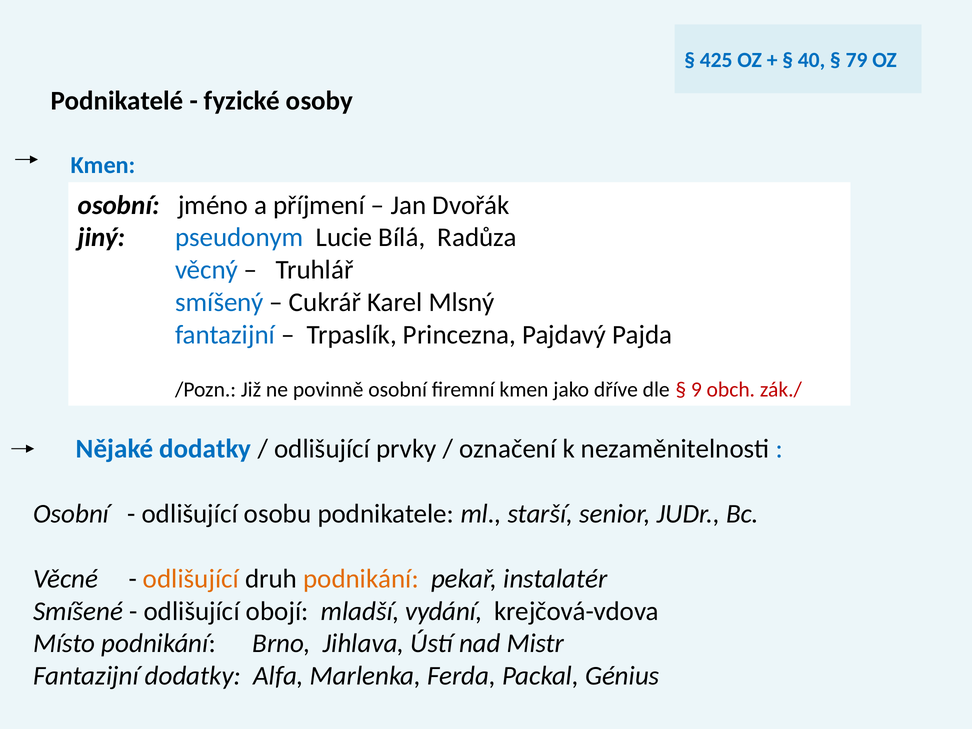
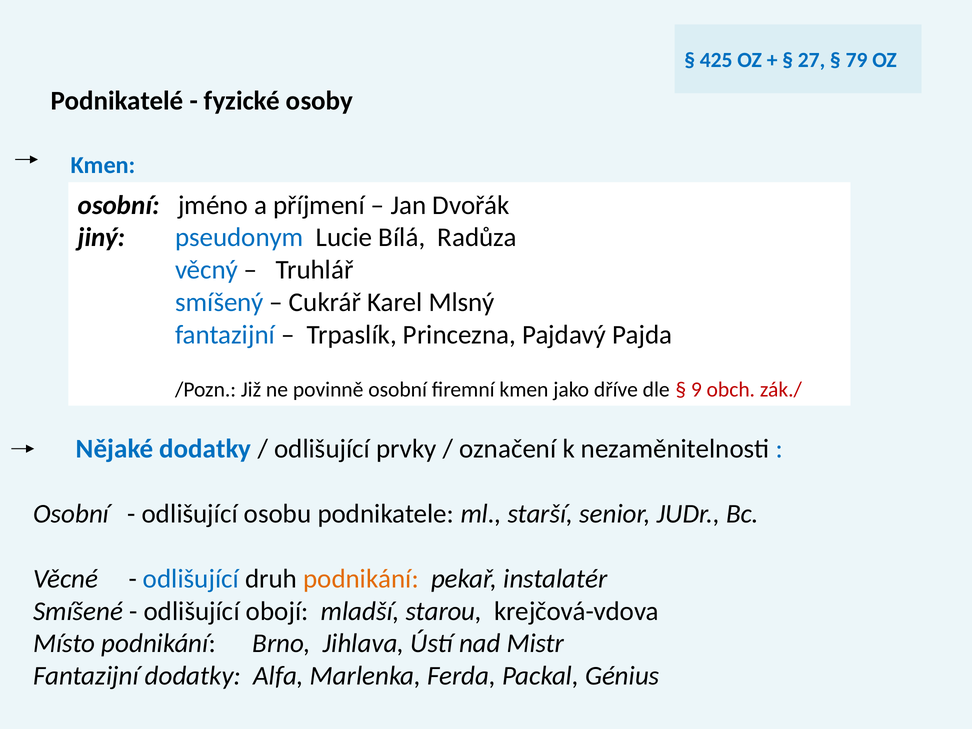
40: 40 -> 27
odlišující at (191, 579) colour: orange -> blue
vydání: vydání -> starou
